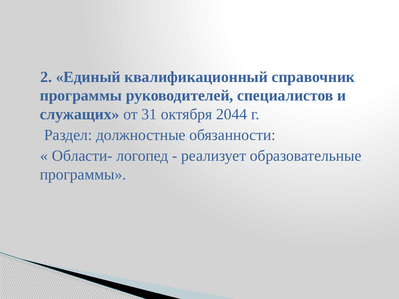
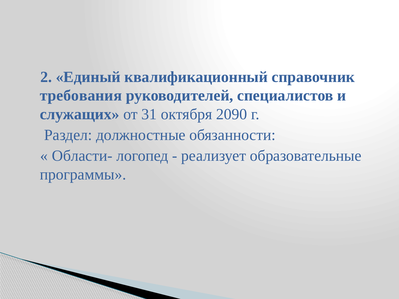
программы at (81, 96): программы -> требования
2044: 2044 -> 2090
